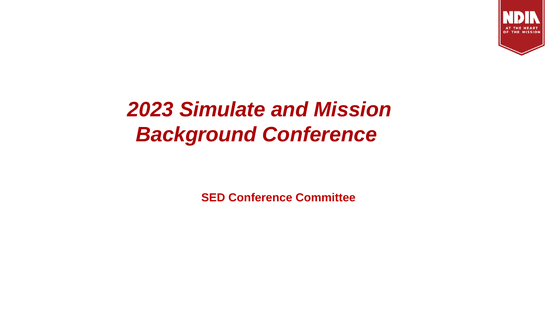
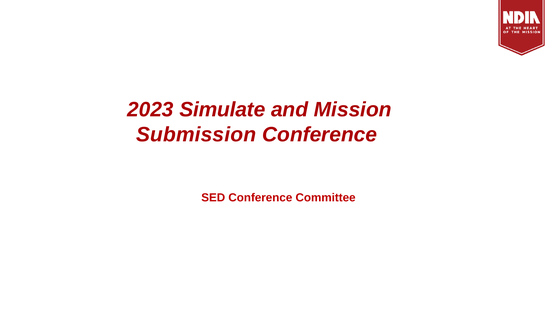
Background: Background -> Submission
